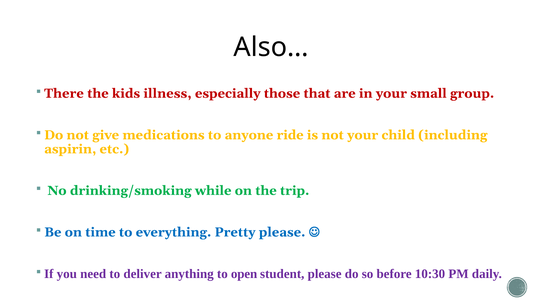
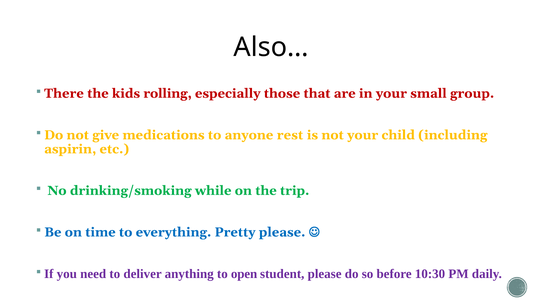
illness: illness -> rolling
ride: ride -> rest
